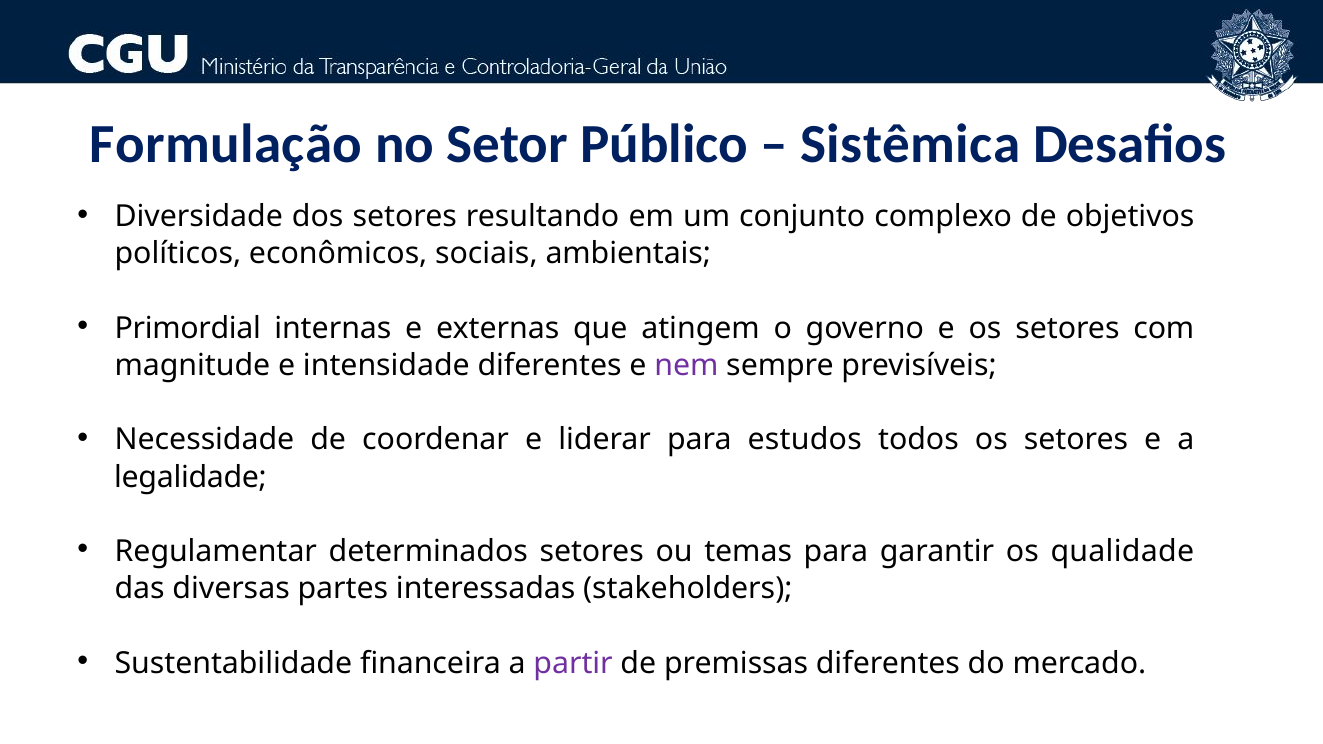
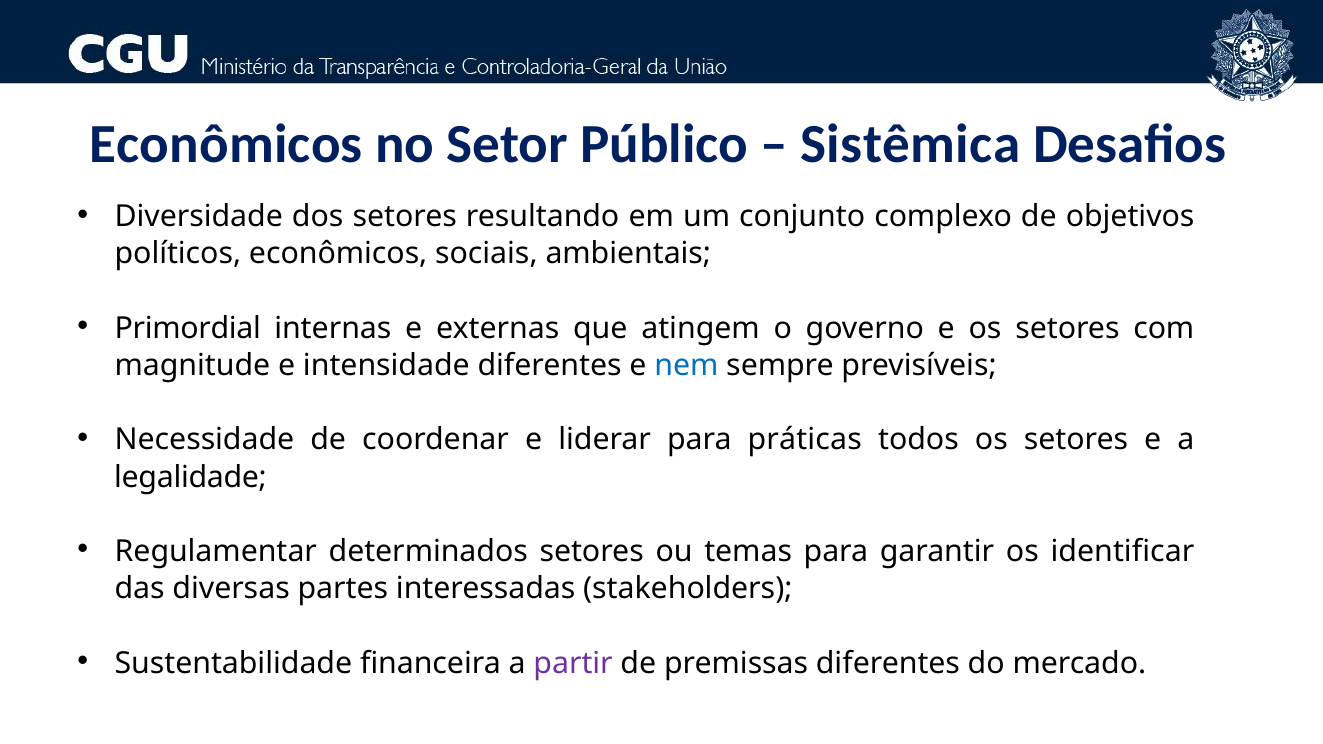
Formulação at (226, 144): Formulação -> Econômicos
nem colour: purple -> blue
estudos: estudos -> práticas
qualidade: qualidade -> identificar
